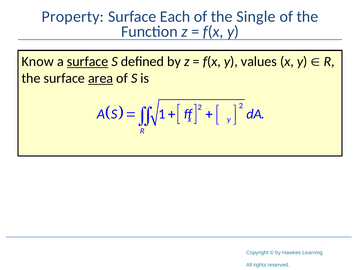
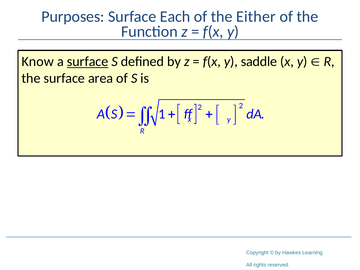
Property: Property -> Purposes
Single: Single -> Either
values: values -> saddle
area underline: present -> none
